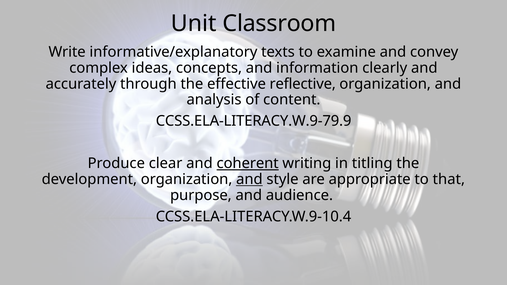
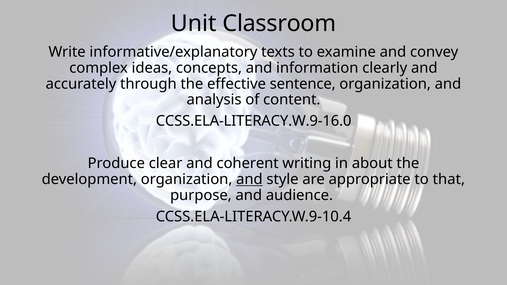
reflective: reflective -> sentence
CCSS.ELA-LITERACY.W.9-79.9: CCSS.ELA-LITERACY.W.9-79.9 -> CCSS.ELA-LITERACY.W.9-16.0
coherent underline: present -> none
titling: titling -> about
